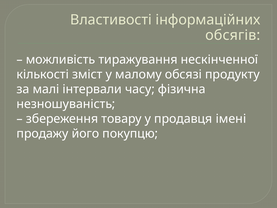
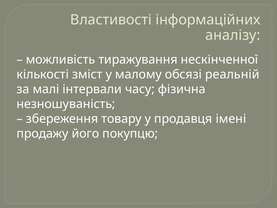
обсягів: обсягів -> аналізу
продукту: продукту -> реальній
